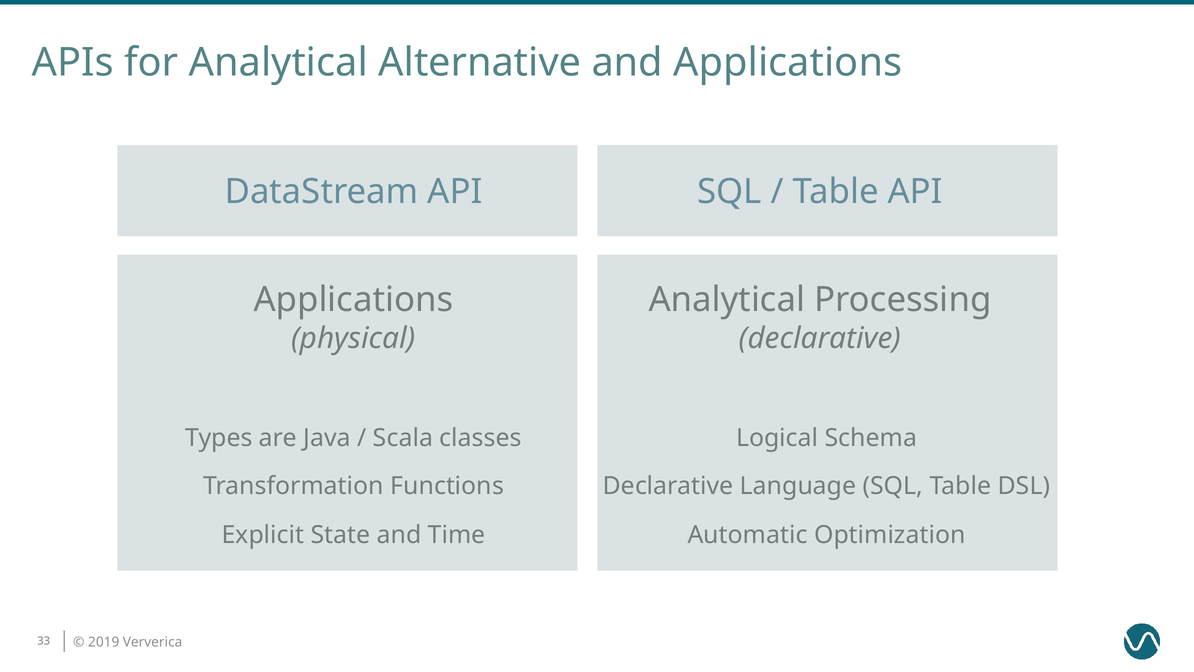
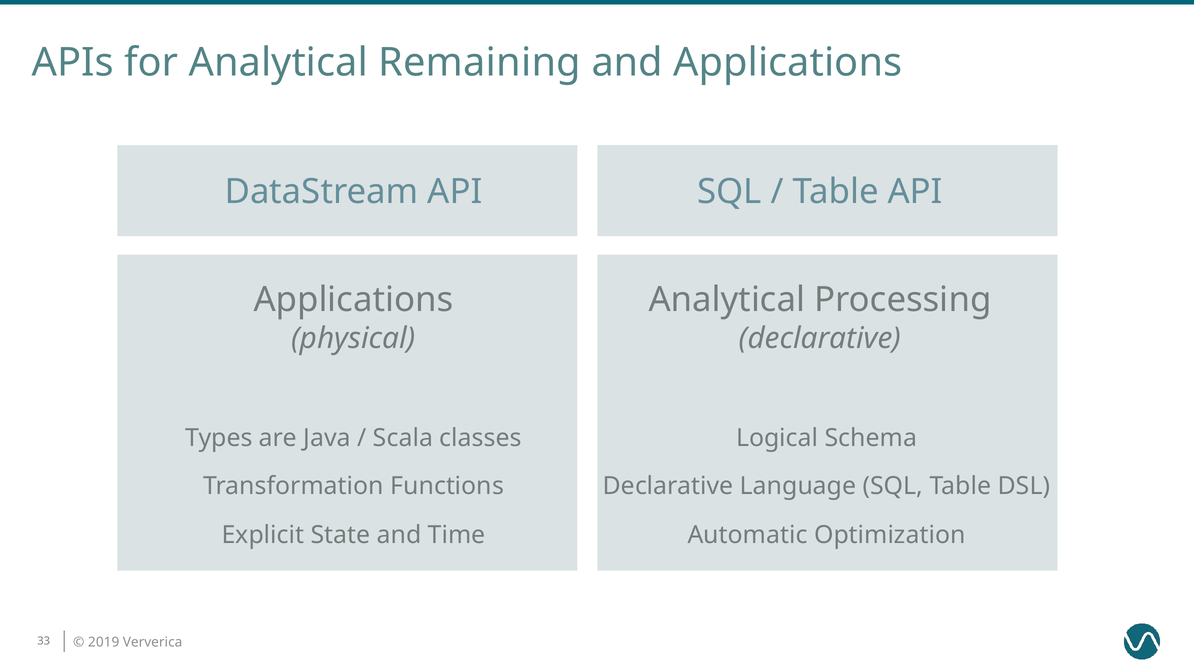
Alternative: Alternative -> Remaining
